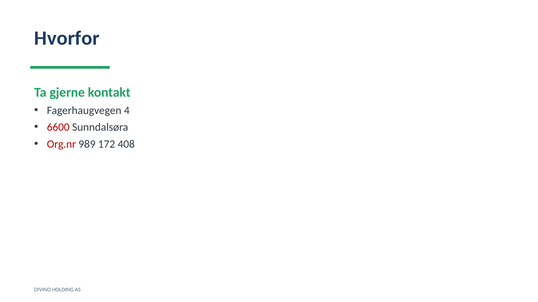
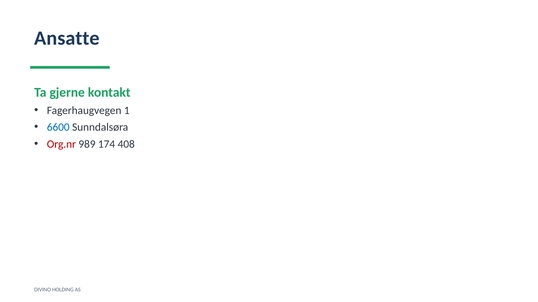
Hvorfor: Hvorfor -> Ansatte
4: 4 -> 1
6600 colour: red -> blue
172: 172 -> 174
